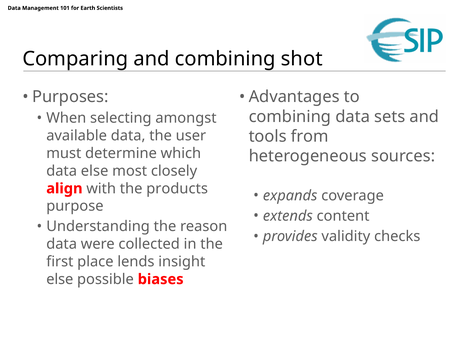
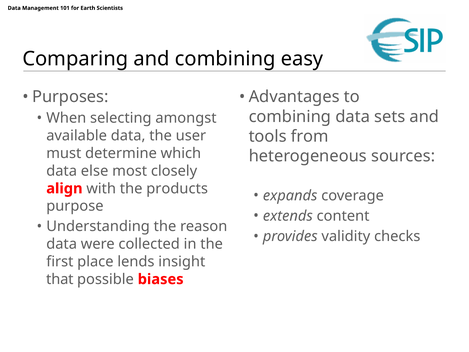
shot: shot -> easy
else at (60, 279): else -> that
